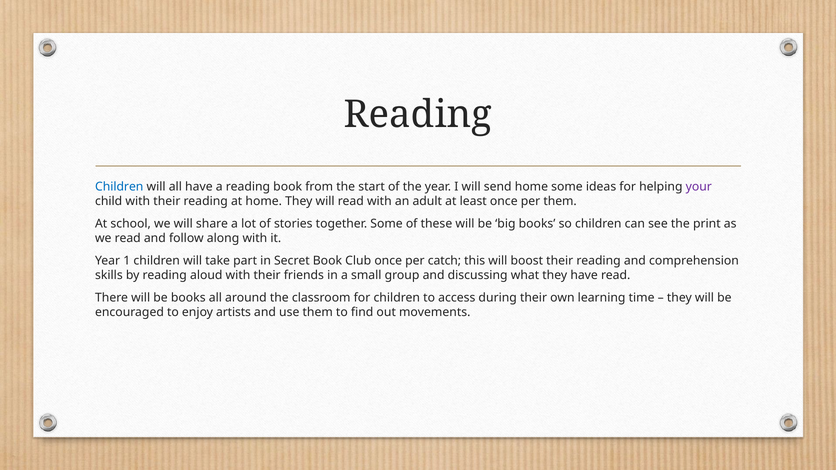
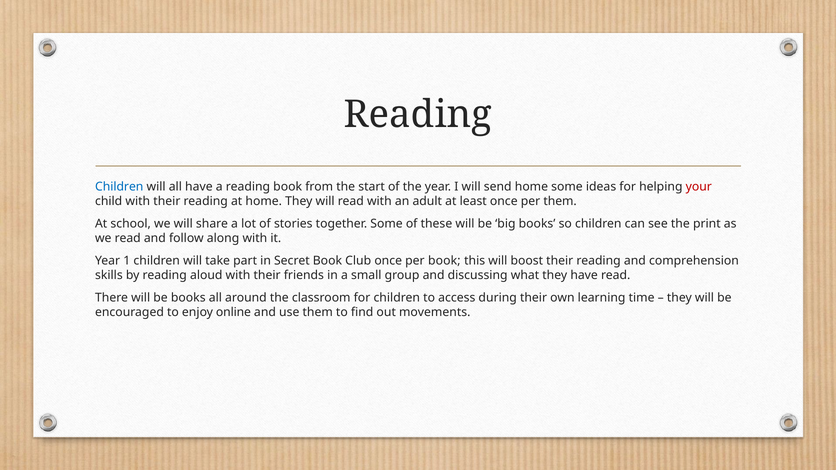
your colour: purple -> red
per catch: catch -> book
artists: artists -> online
